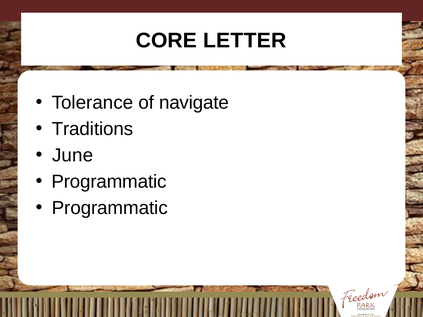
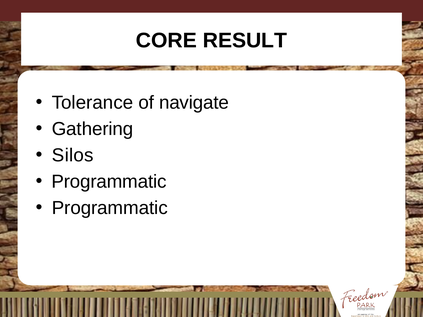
LETTER: LETTER -> RESULT
Traditions: Traditions -> Gathering
June: June -> Silos
